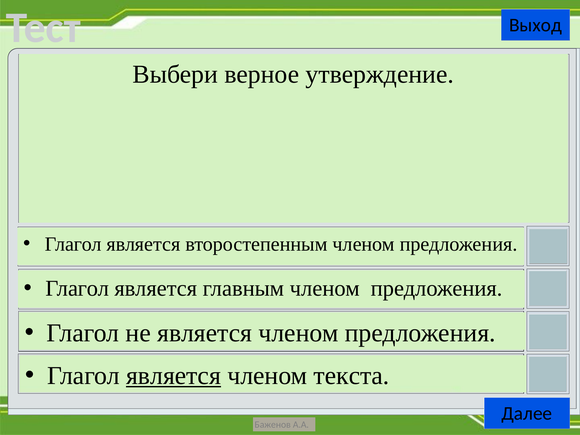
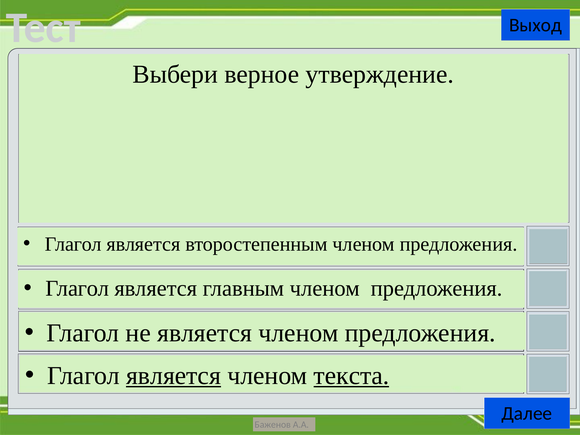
текста underline: none -> present
